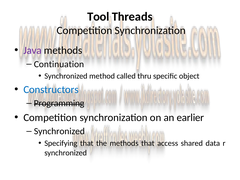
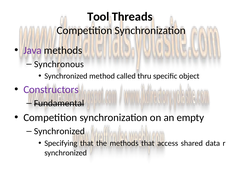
Continuation: Continuation -> Synchronous
Constructors colour: blue -> purple
Programming: Programming -> Fundamental
earlier: earlier -> empty
